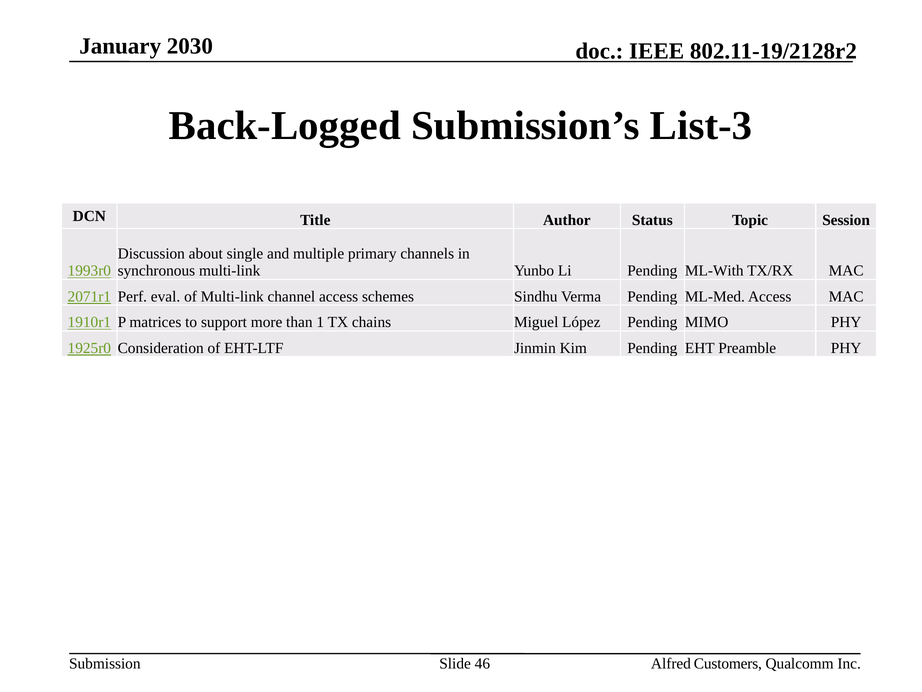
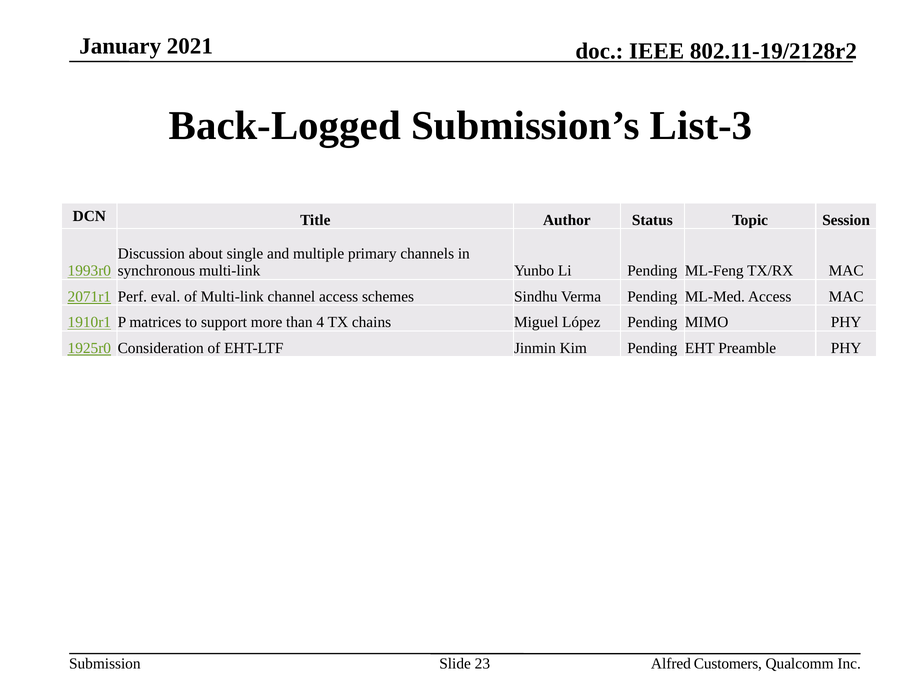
2030: 2030 -> 2021
ML-With: ML-With -> ML-Feng
1: 1 -> 4
46: 46 -> 23
